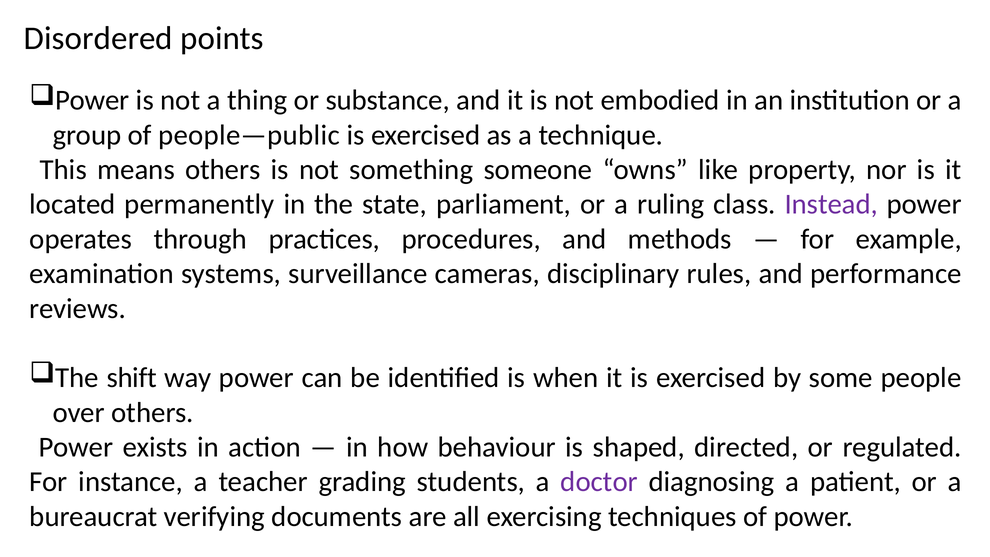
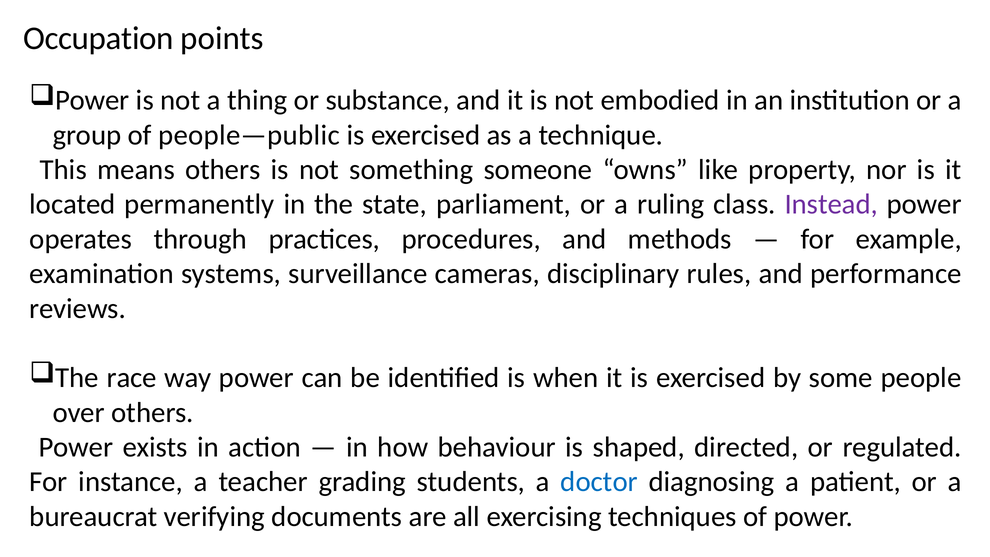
Disordered: Disordered -> Occupation
shift: shift -> race
doctor colour: purple -> blue
